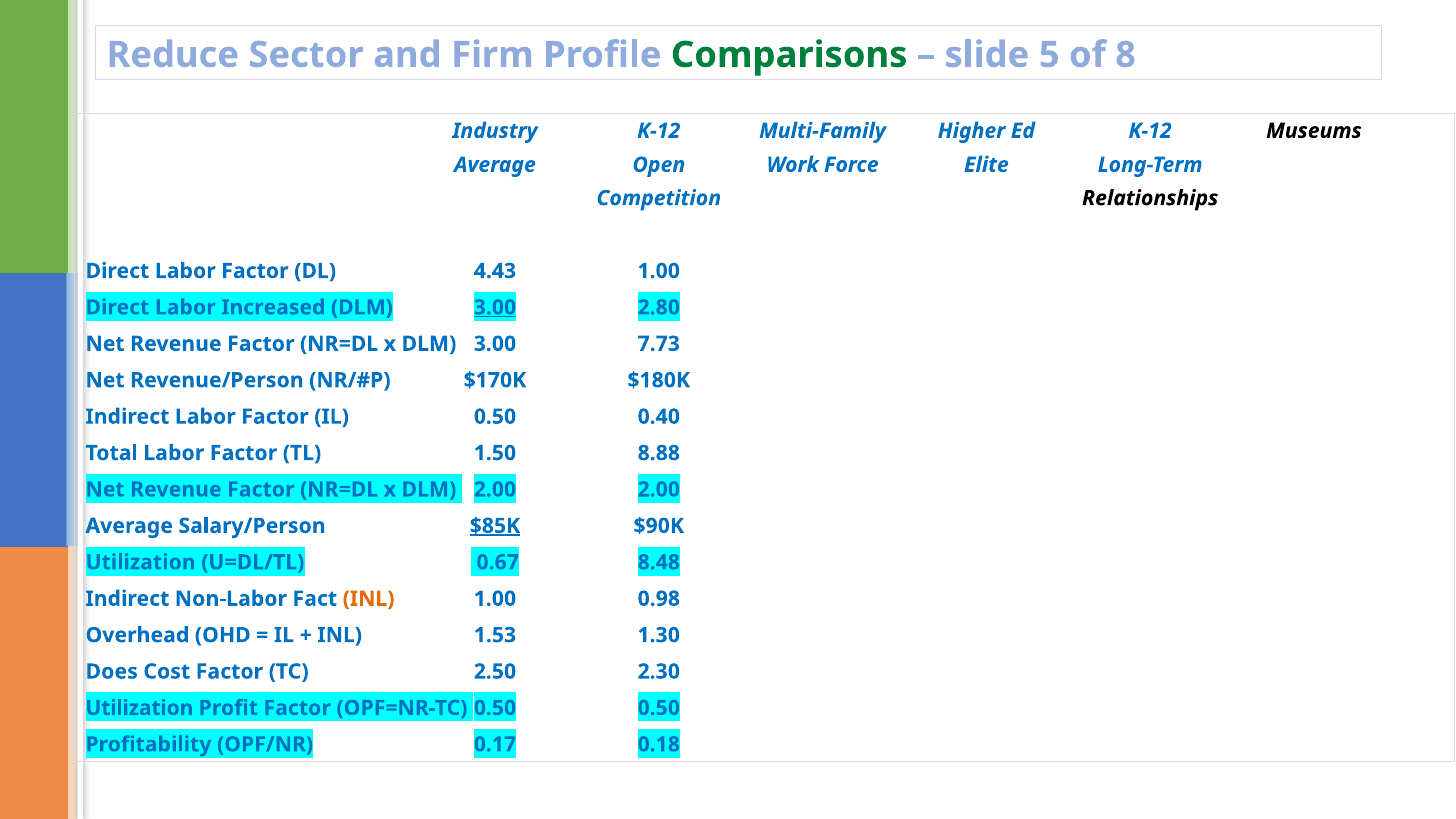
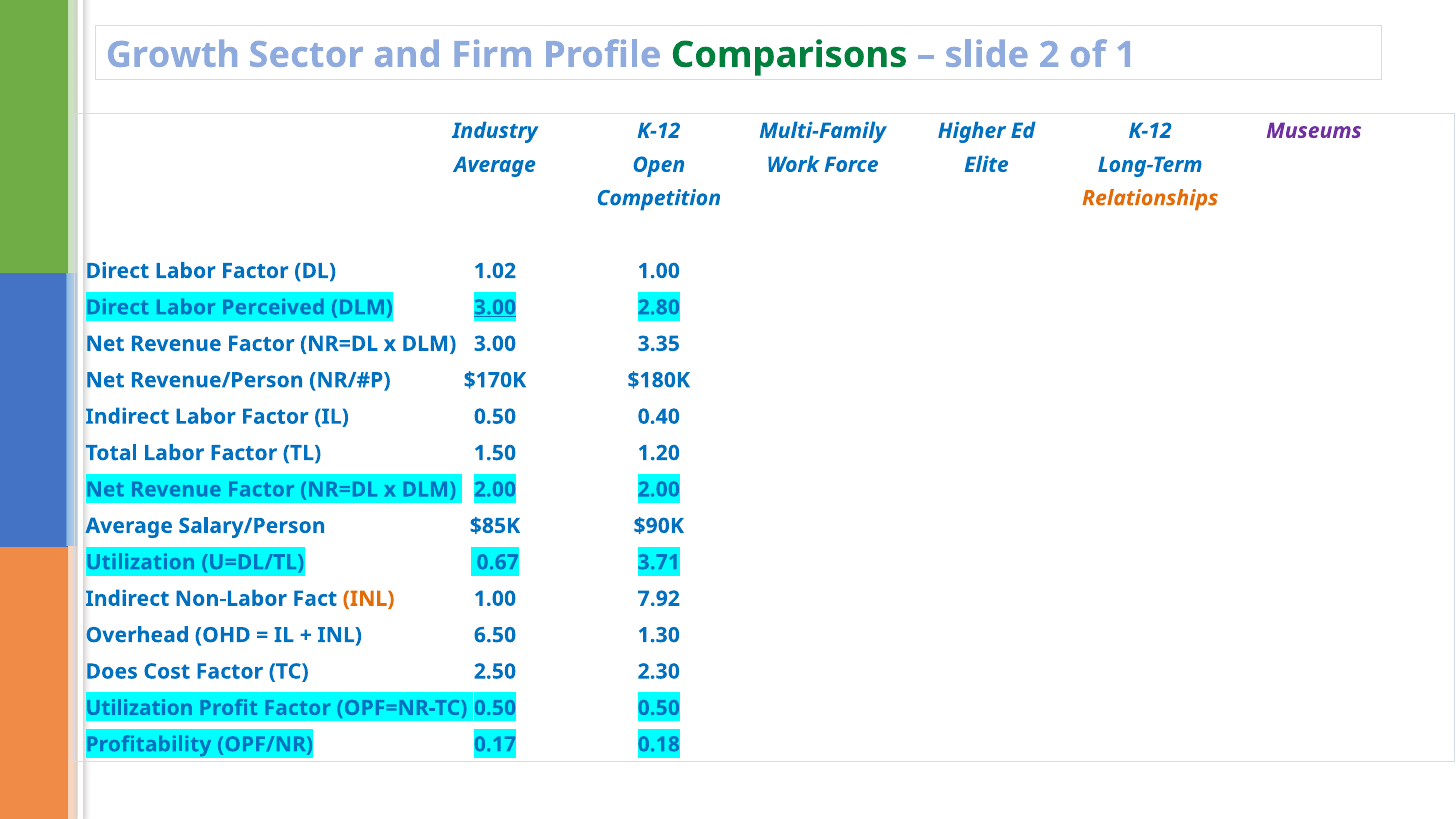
Reduce: Reduce -> Growth
5: 5 -> 2
8: 8 -> 1
Museums colour: black -> purple
Relationships colour: black -> orange
4.43: 4.43 -> 1.02
Increased: Increased -> Perceived
7.73: 7.73 -> 3.35
8.88: 8.88 -> 1.20
$85K underline: present -> none
8.48: 8.48 -> 3.71
0.98: 0.98 -> 7.92
1.53: 1.53 -> 6.50
